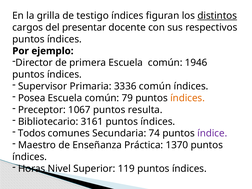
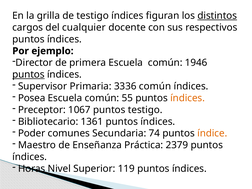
presentar: presentar -> cualquier
puntos at (28, 75) underline: none -> present
79: 79 -> 55
puntos resulta: resulta -> testigo
3161: 3161 -> 1361
Todos: Todos -> Poder
índice colour: purple -> orange
1370: 1370 -> 2379
